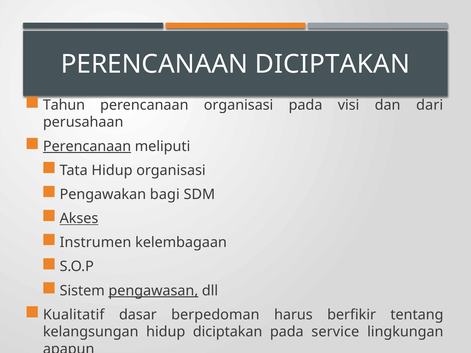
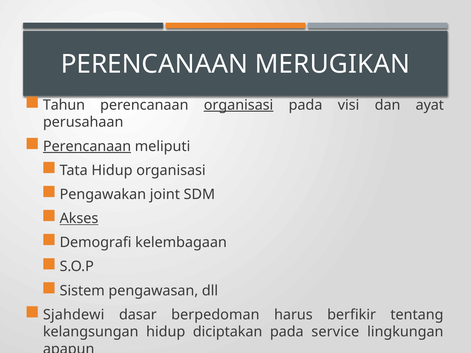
PERENCANAAN DICIPTAKAN: DICIPTAKAN -> MERUGIKAN
organisasi at (239, 105) underline: none -> present
dari: dari -> ayat
bagi: bagi -> joint
Instrumen: Instrumen -> Demografi
pengawasan underline: present -> none
Kualitatif: Kualitatif -> Sjahdewi
